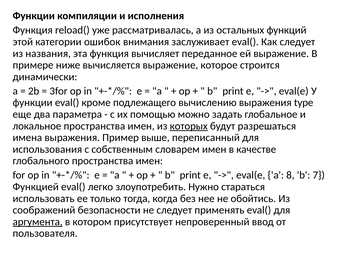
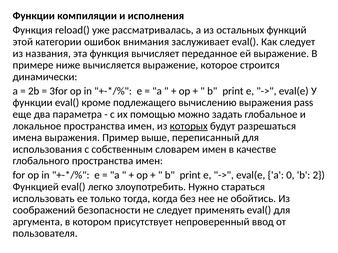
type: type -> pass
8: 8 -> 0
7: 7 -> 2
аргумента underline: present -> none
